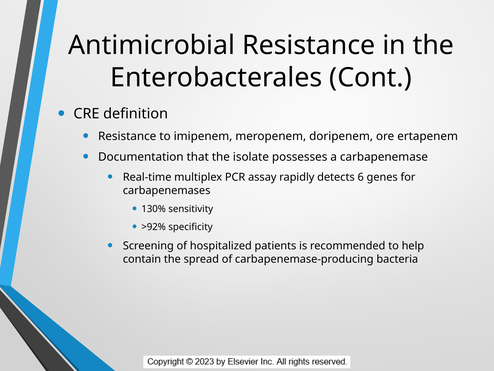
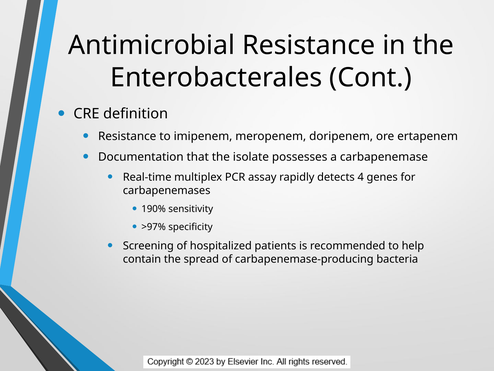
6: 6 -> 4
130%: 130% -> 190%
>92%: >92% -> >97%
